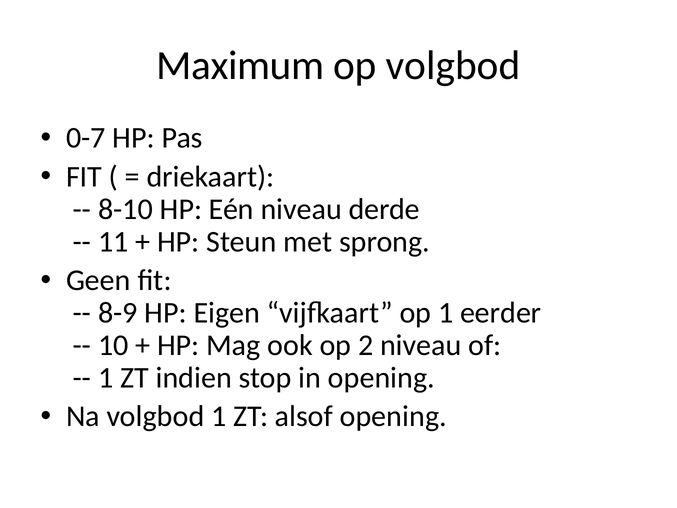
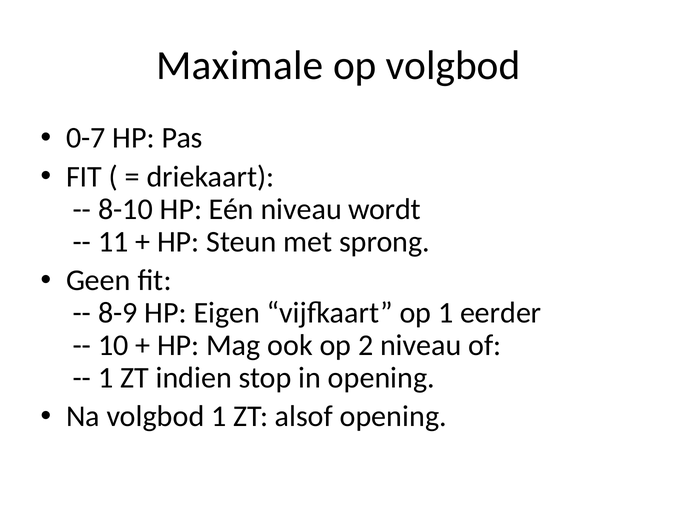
Maximum: Maximum -> Maximale
derde: derde -> wordt
